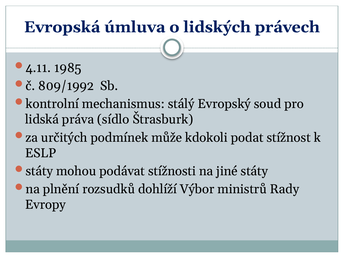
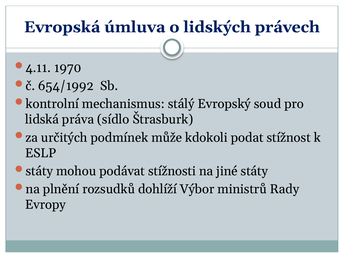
1985: 1985 -> 1970
809/1992: 809/1992 -> 654/1992
